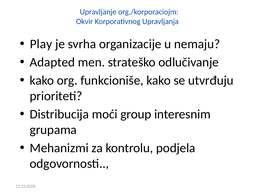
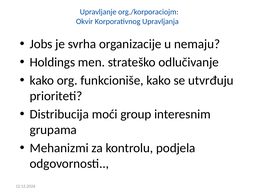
Play: Play -> Jobs
Adapted: Adapted -> Holdings
